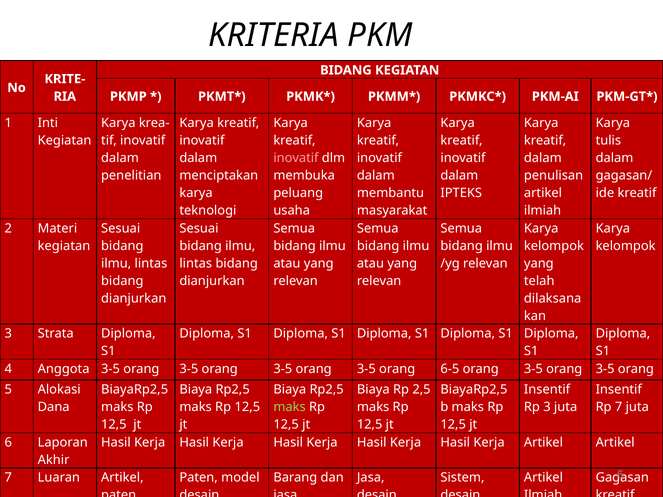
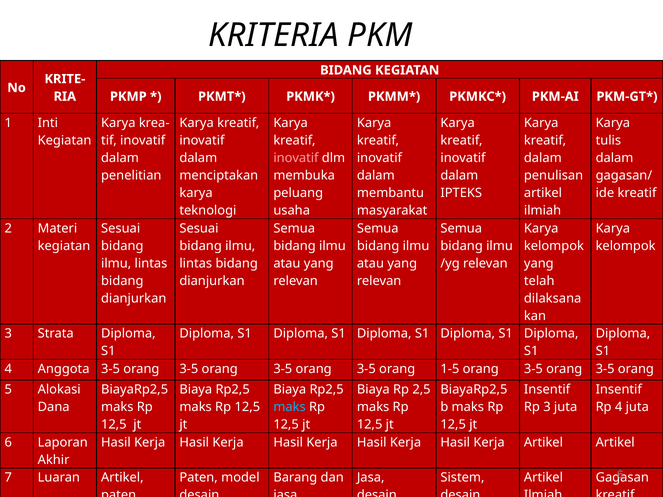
6-5: 6-5 -> 1-5
maks at (290, 407) colour: light green -> light blue
Rp 7: 7 -> 4
